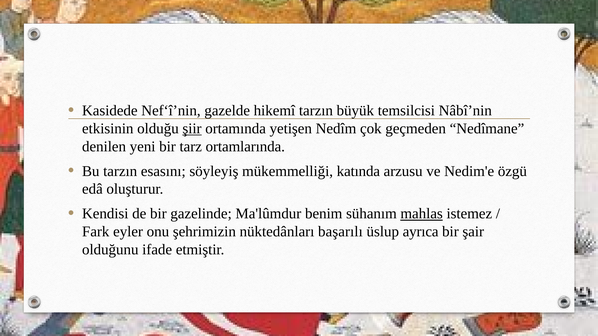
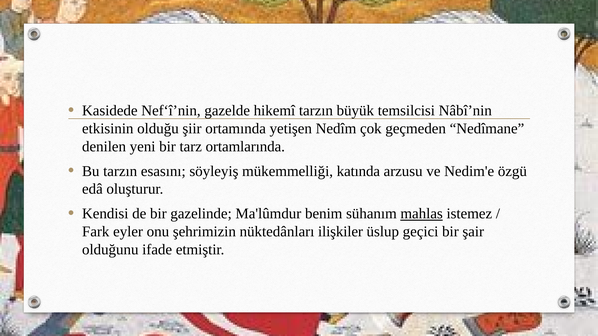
şiir underline: present -> none
başarılı: başarılı -> ilişkiler
ayrıca: ayrıca -> geçici
